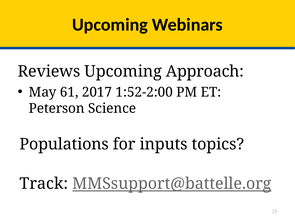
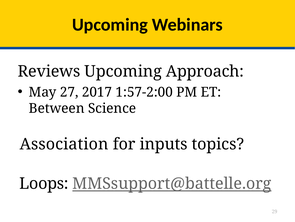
61: 61 -> 27
1:52-2:00: 1:52-2:00 -> 1:57-2:00
Peterson: Peterson -> Between
Populations: Populations -> Association
Track: Track -> Loops
